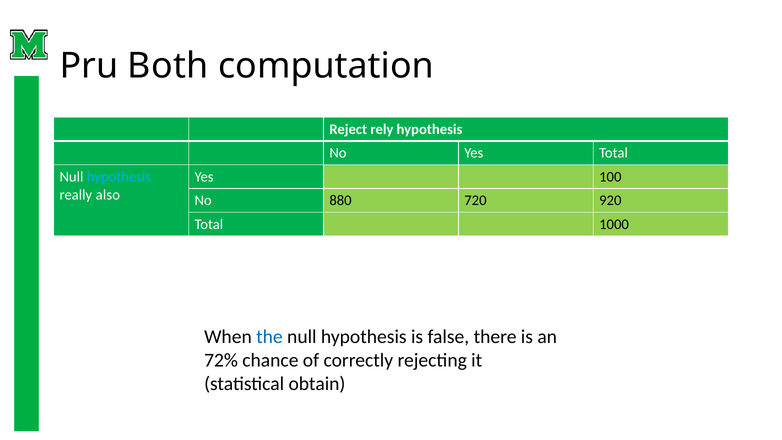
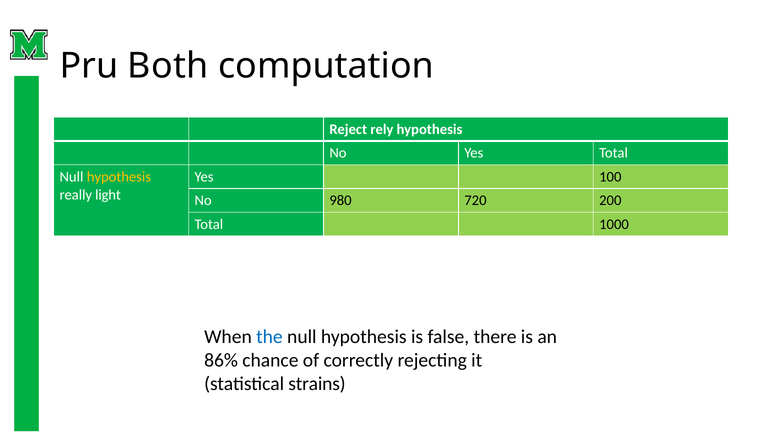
hypothesis at (119, 177) colour: light blue -> yellow
also: also -> light
880: 880 -> 980
920: 920 -> 200
72%: 72% -> 86%
obtain: obtain -> strains
